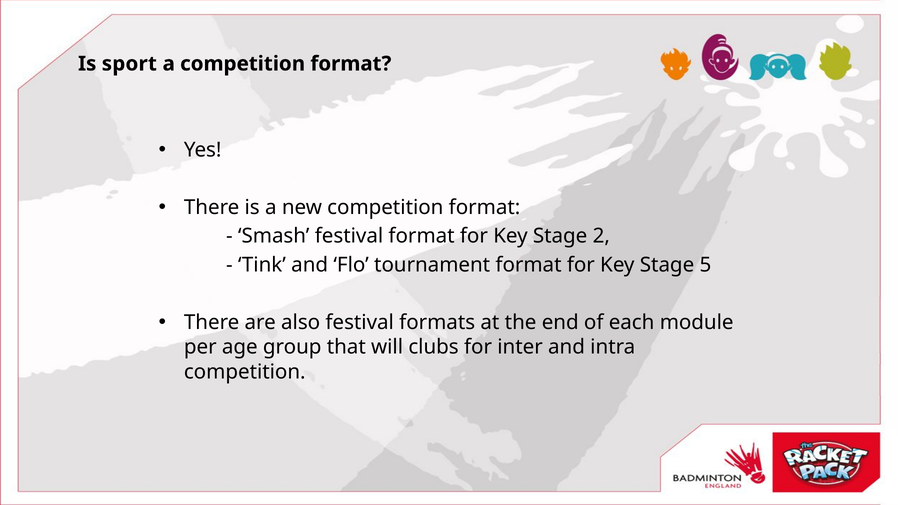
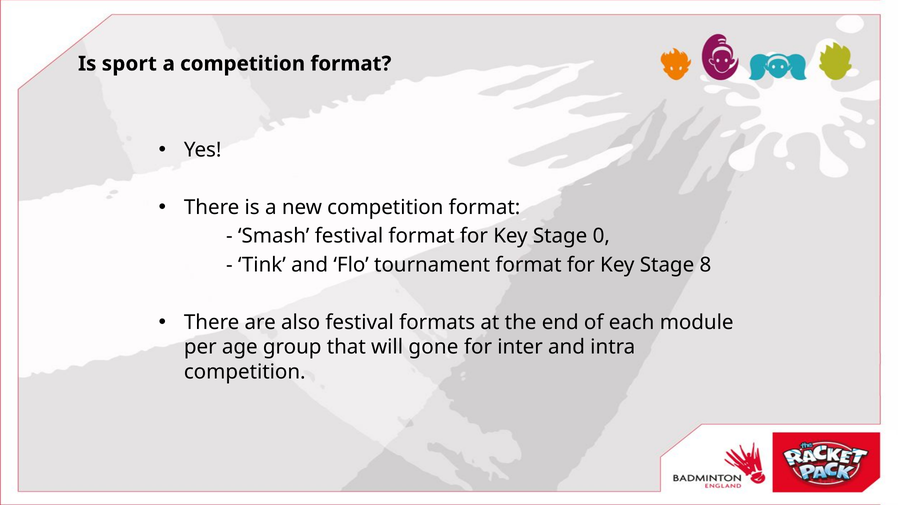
2: 2 -> 0
5: 5 -> 8
clubs: clubs -> gone
